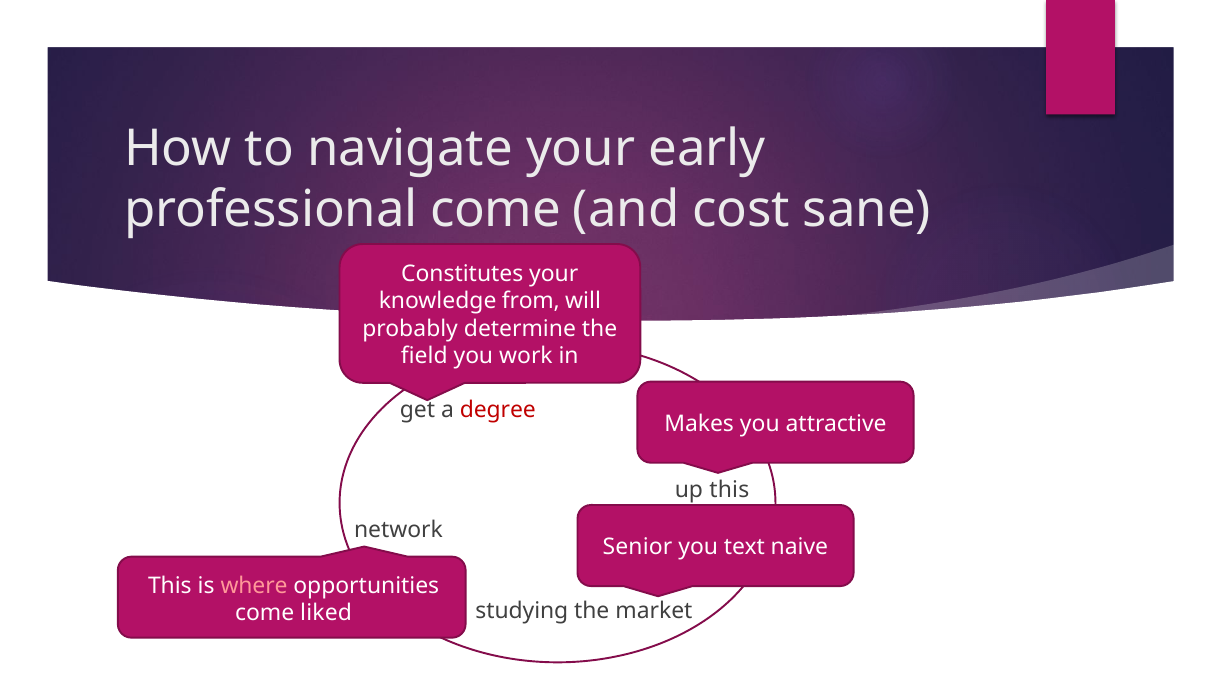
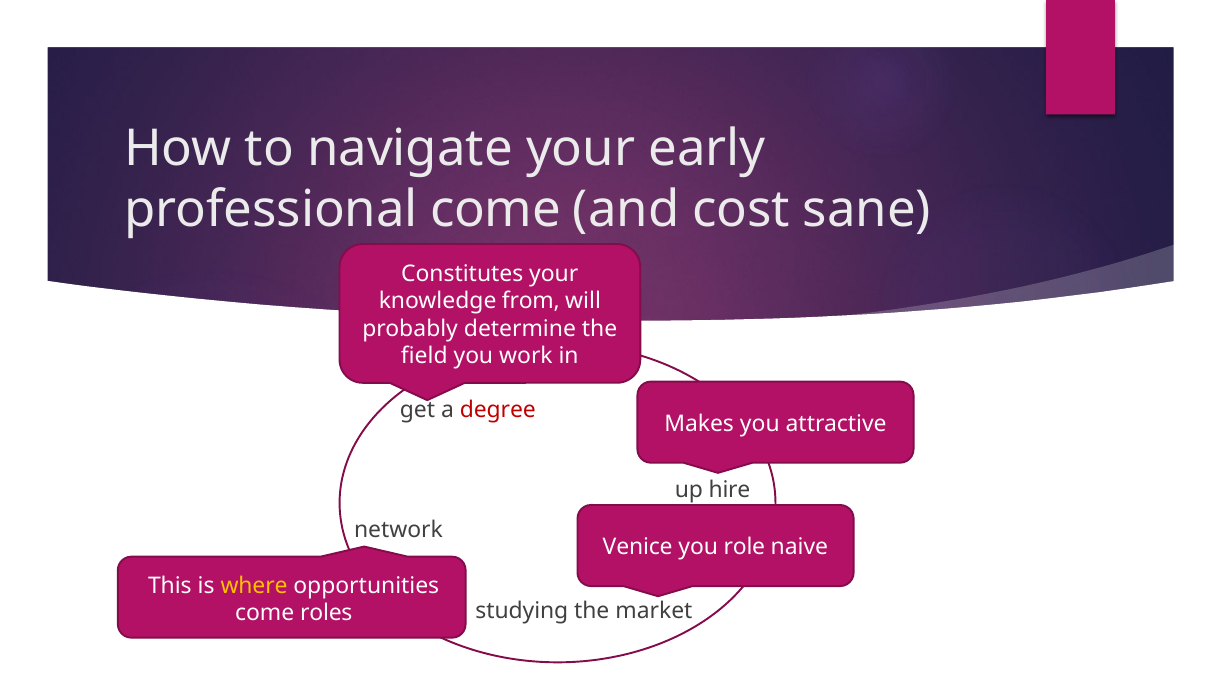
up this: this -> hire
Senior: Senior -> Venice
text: text -> role
where colour: pink -> yellow
liked: liked -> roles
